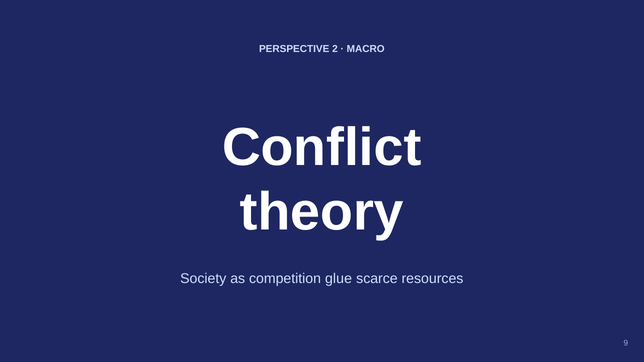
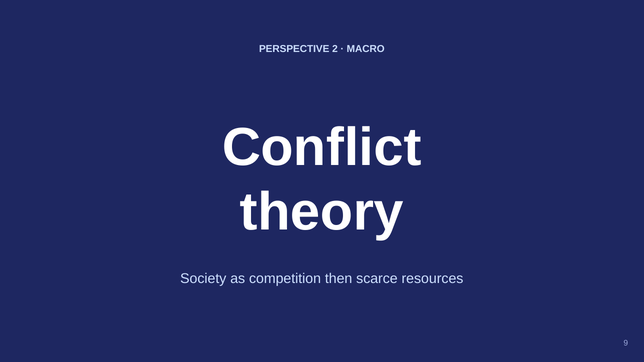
glue: glue -> then
